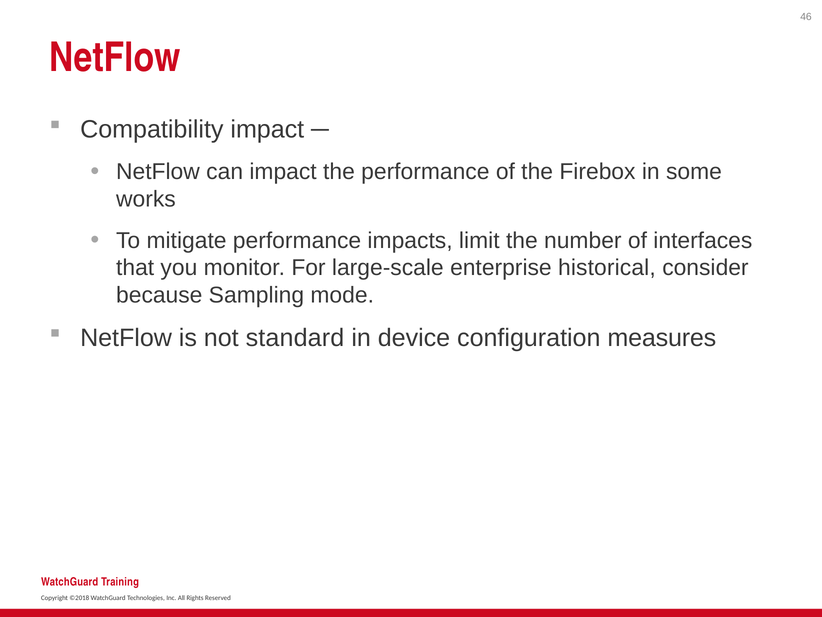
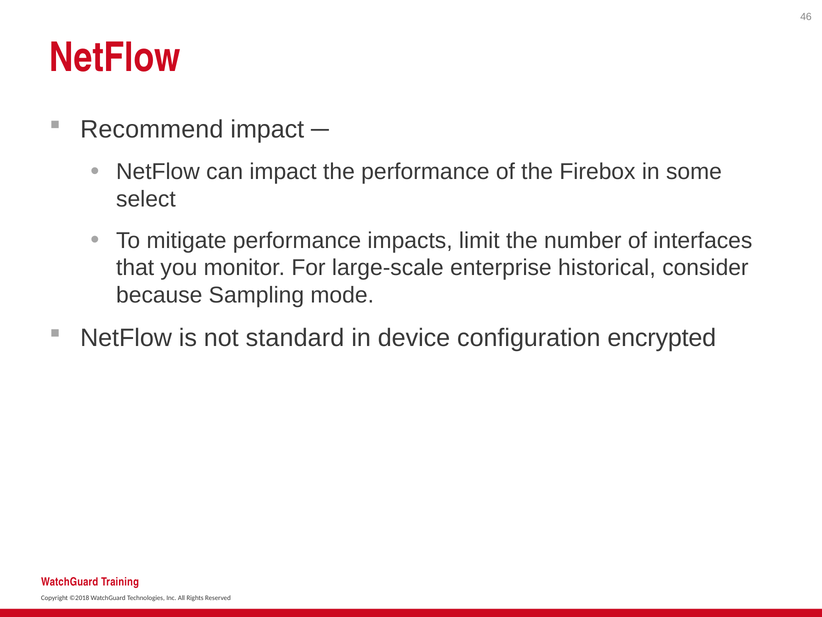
Compatibility: Compatibility -> Recommend
works: works -> select
measures: measures -> encrypted
